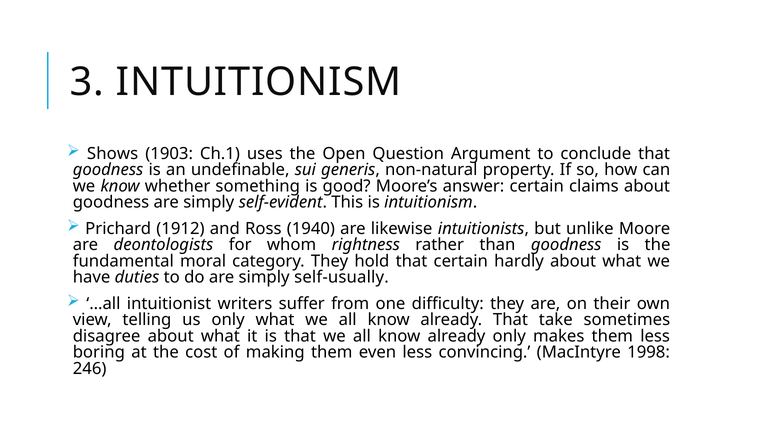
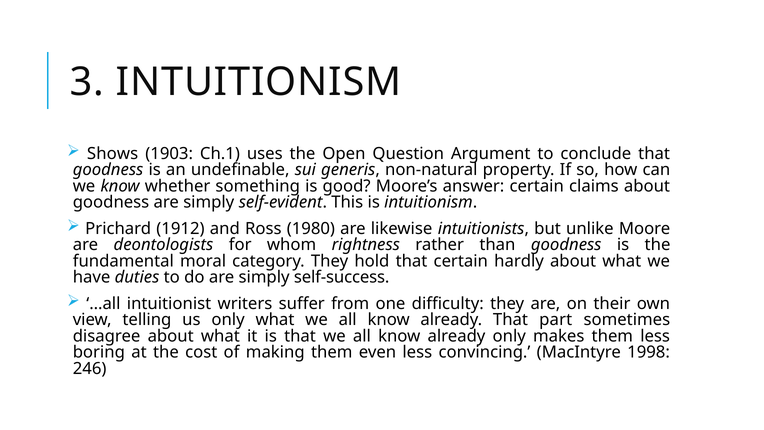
1940: 1940 -> 1980
self-usually: self-usually -> self-success
take: take -> part
